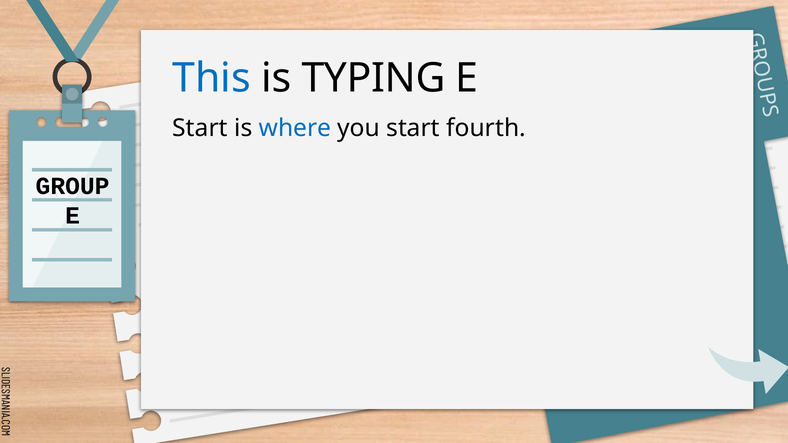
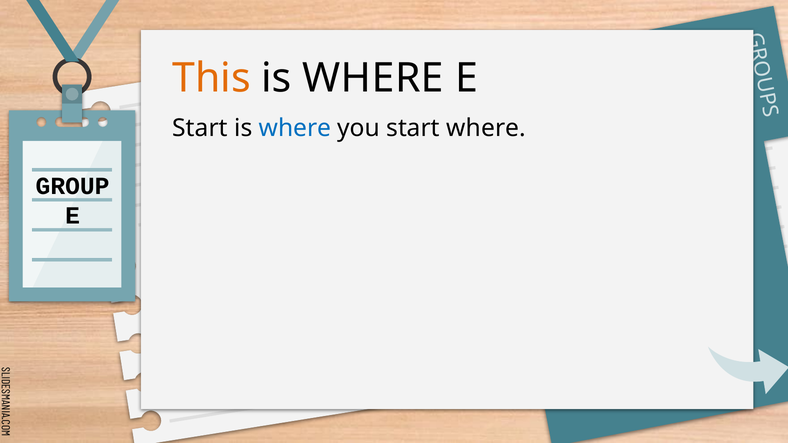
This colour: blue -> orange
TYPING at (373, 78): TYPING -> WHERE
start fourth: fourth -> where
